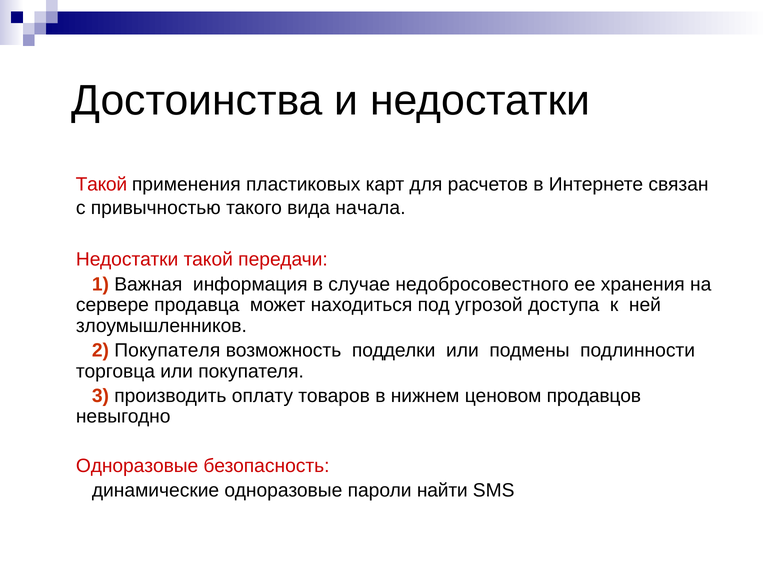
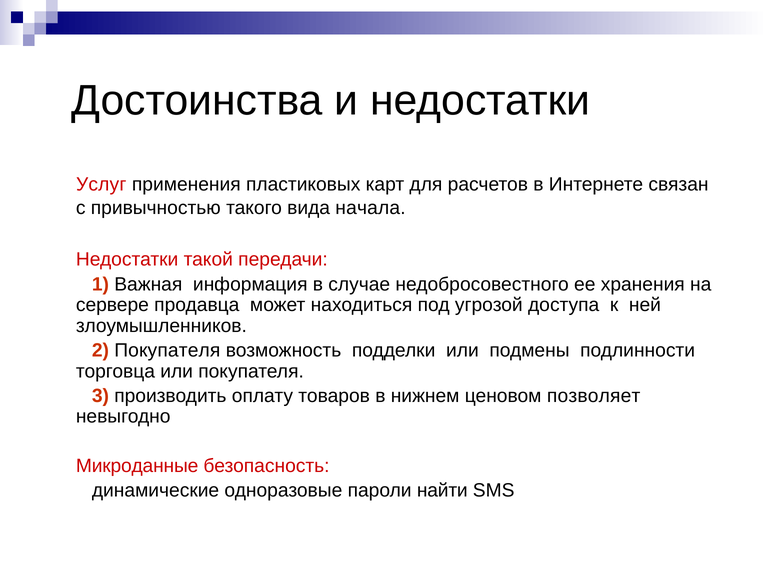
Такой at (101, 185): Такой -> Услуг
продавцов: продавцов -> позволяет
Одноразовые at (137, 466): Одноразовые -> Микроданные
